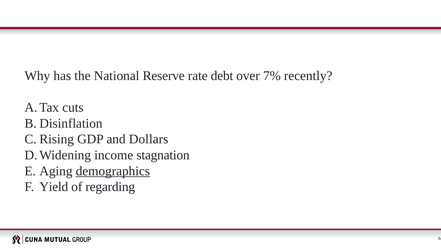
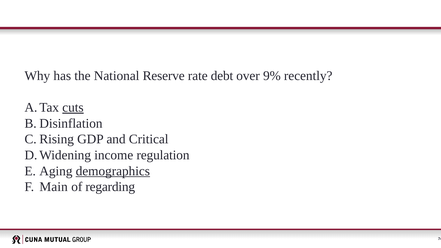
7%: 7% -> 9%
cuts underline: none -> present
Dollars: Dollars -> Critical
stagnation: stagnation -> regulation
Yield: Yield -> Main
